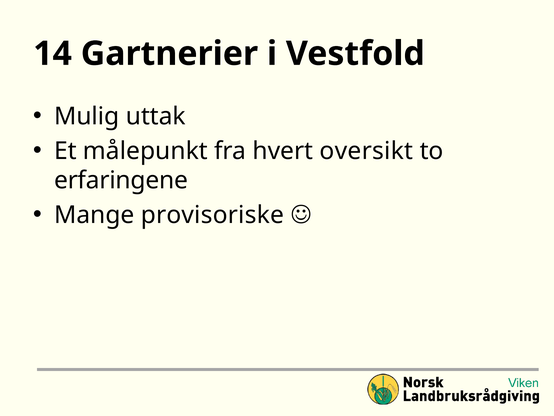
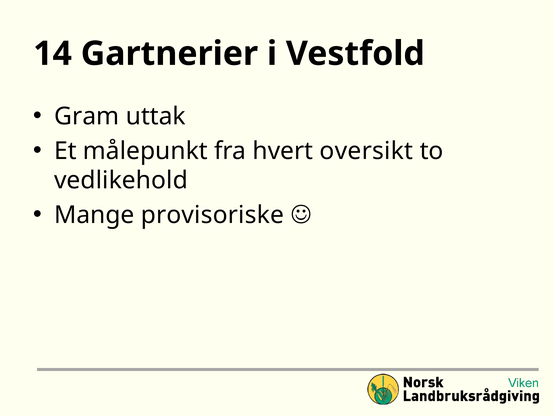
Mulig: Mulig -> Gram
erfaringene: erfaringene -> vedlikehold
